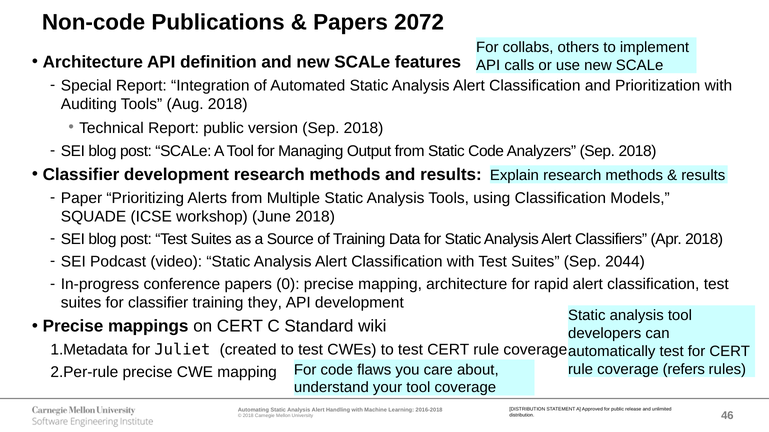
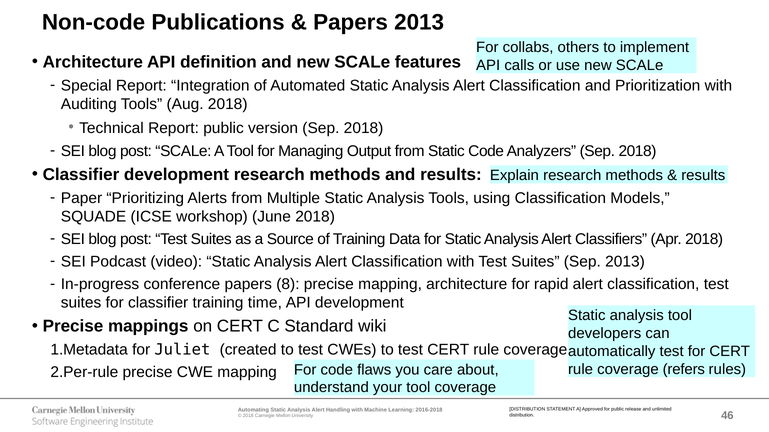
Papers 2072: 2072 -> 2013
Sep 2044: 2044 -> 2013
0: 0 -> 8
they: they -> time
